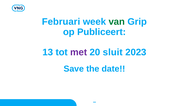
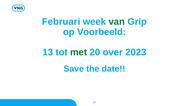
Publiceert: Publiceert -> Voorbeeld
met colour: purple -> green
sluit: sluit -> over
